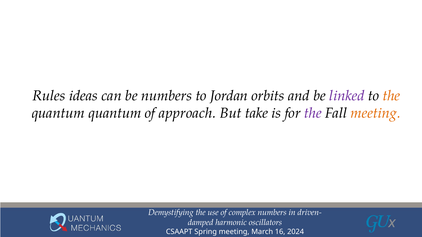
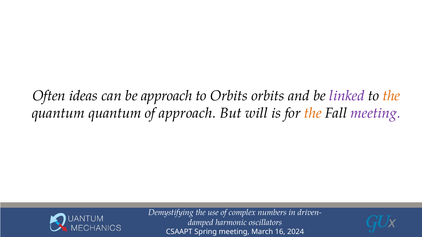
Rules: Rules -> Often
be numbers: numbers -> approach
to Jordan: Jordan -> Orbits
take: take -> will
the at (313, 113) colour: purple -> orange
meeting at (376, 113) colour: orange -> purple
